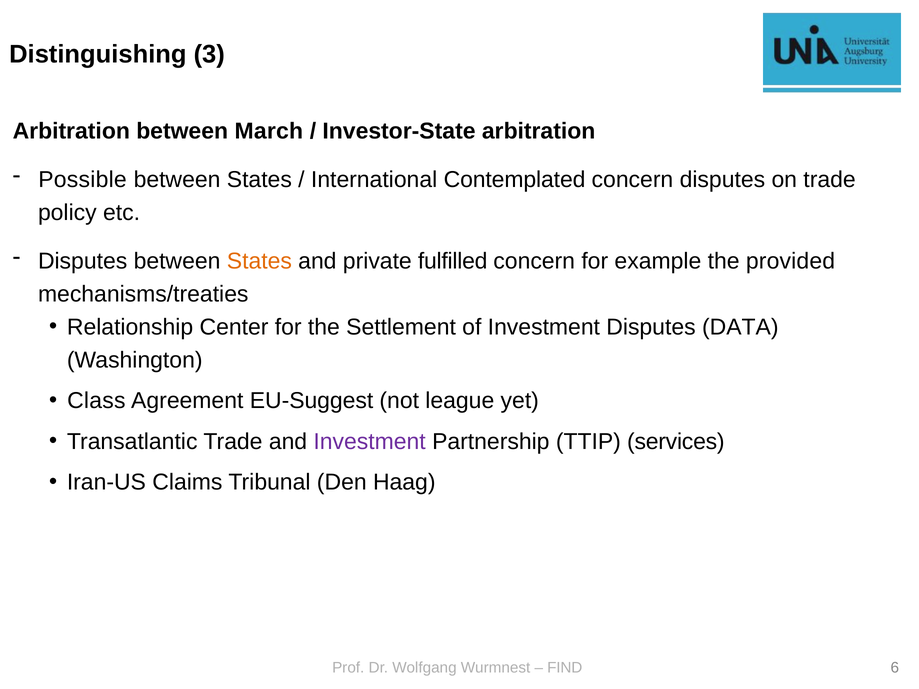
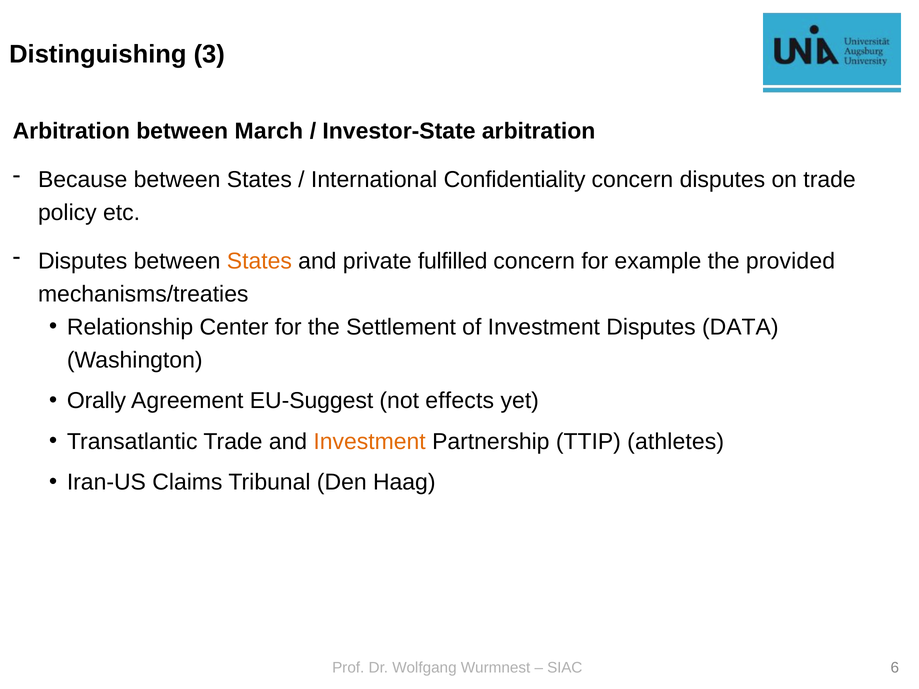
Possible: Possible -> Because
Contemplated: Contemplated -> Confidentiality
Class: Class -> Orally
league: league -> effects
Investment at (370, 442) colour: purple -> orange
services: services -> athletes
FIND: FIND -> SIAC
